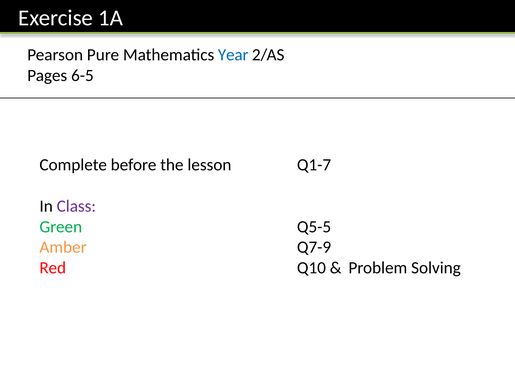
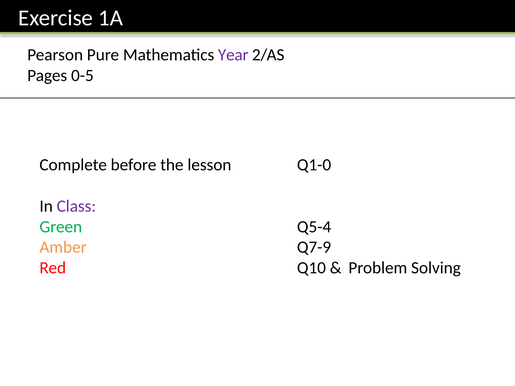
Year colour: blue -> purple
6-5: 6-5 -> 0-5
Q1-7: Q1-7 -> Q1-0
Q5-5: Q5-5 -> Q5-4
